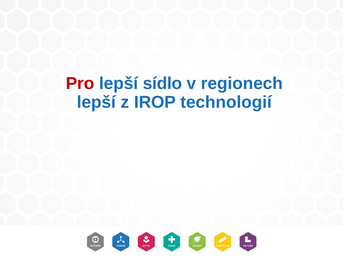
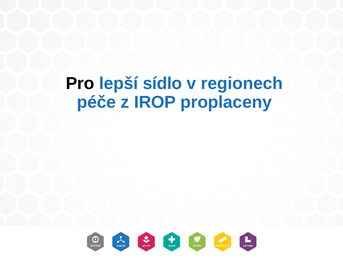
Pro colour: red -> black
lepší at (96, 102): lepší -> péče
technologií: technologií -> proplaceny
